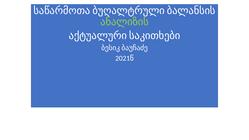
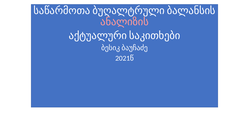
ანალიზის at (124, 22) colour: light green -> pink
